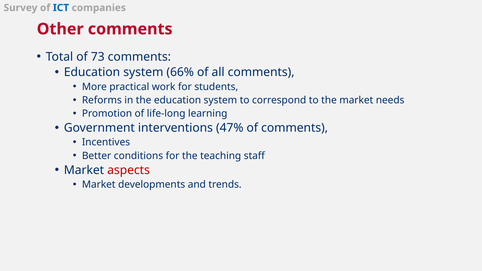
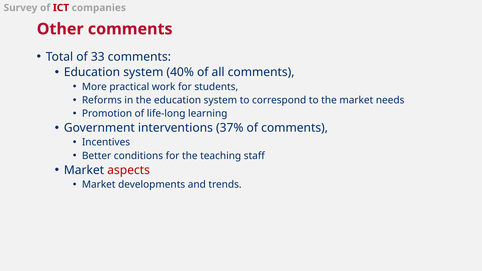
ICT colour: blue -> red
73: 73 -> 33
66%: 66% -> 40%
47%: 47% -> 37%
